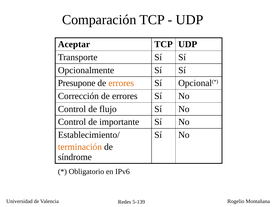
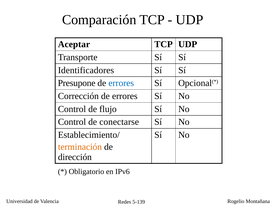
Opcionalmente: Opcionalmente -> Identificadores
errores at (121, 83) colour: orange -> blue
importante: importante -> conectarse
síndrome: síndrome -> dirección
